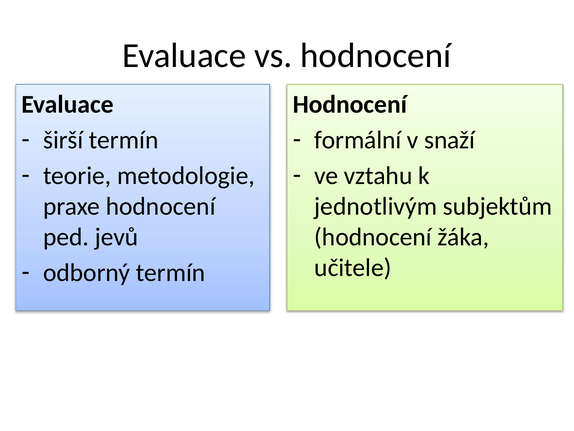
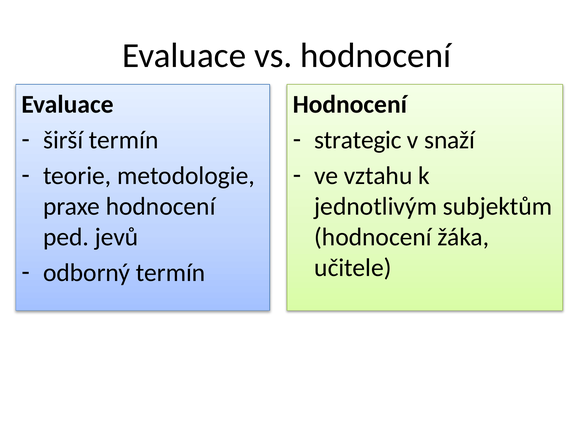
formální: formální -> strategic
